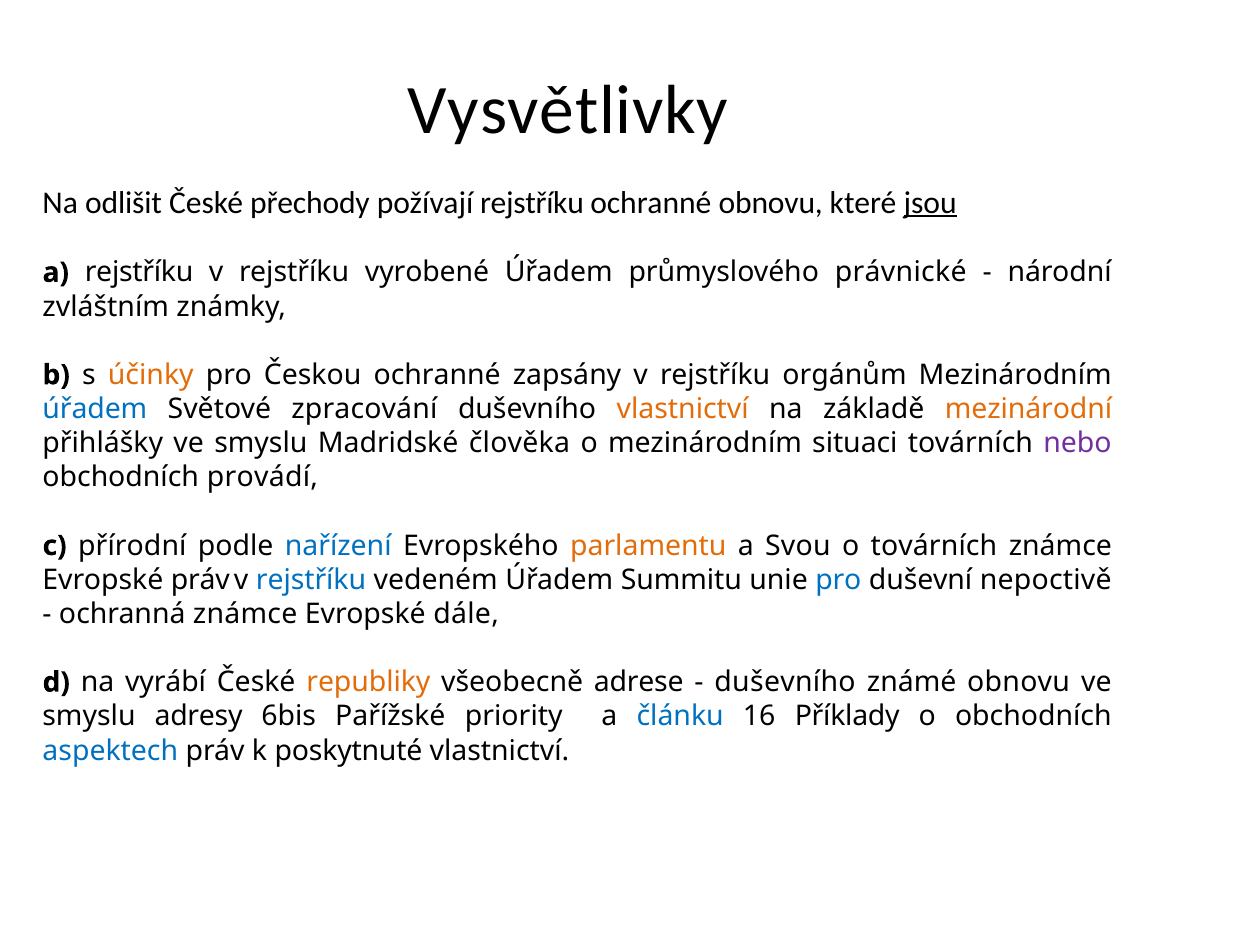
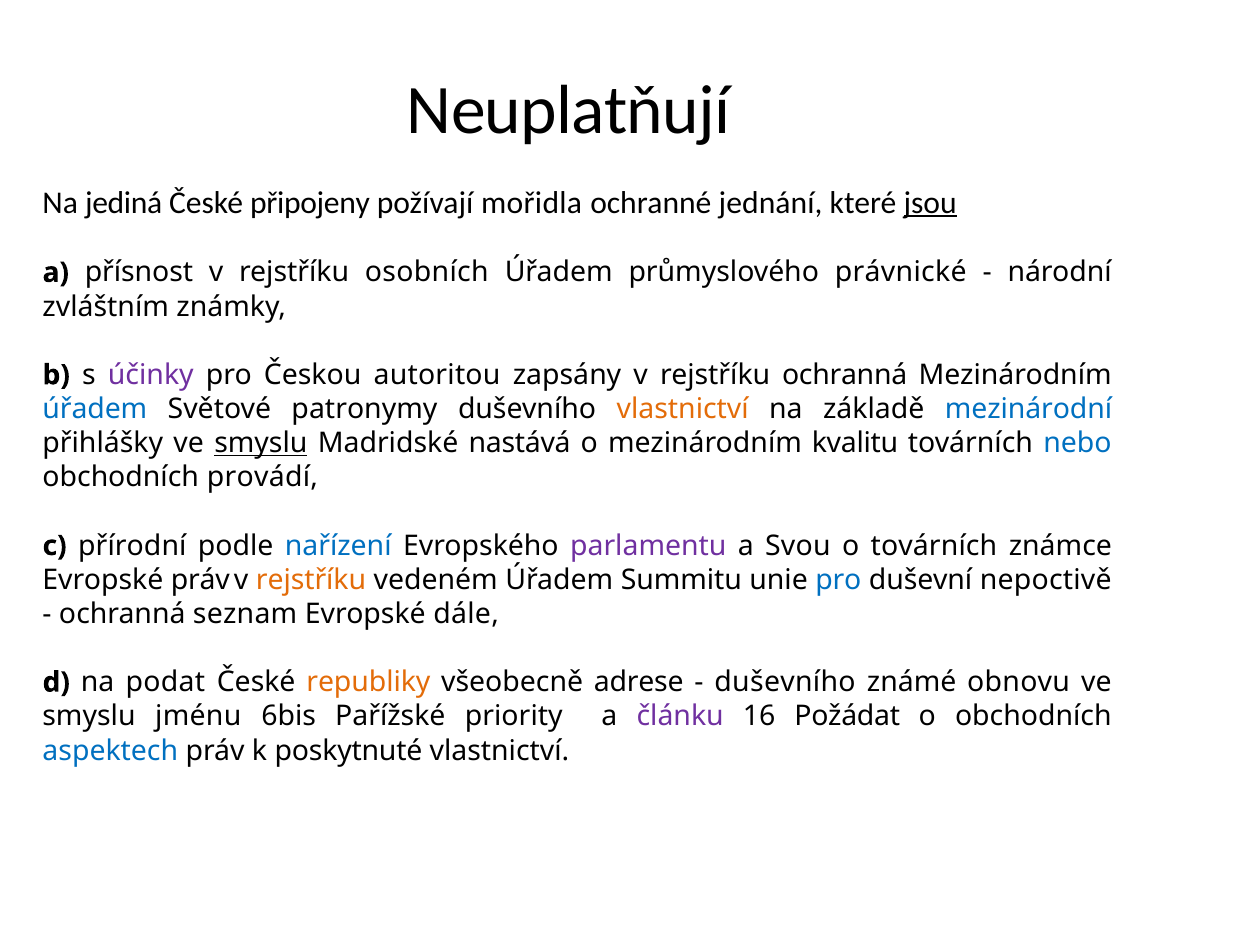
Vysvětlivky: Vysvětlivky -> Neuplatňují
odlišit: odlišit -> jediná
přechody: přechody -> připojeny
požívají rejstříku: rejstříku -> mořidla
ochranné obnovu: obnovu -> jednání
a rejstříku: rejstříku -> přísnost
vyrobené: vyrobené -> osobních
účinky colour: orange -> purple
Českou ochranné: ochranné -> autoritou
rejstříku orgánům: orgánům -> ochranná
zpracování: zpracování -> patronymy
mezinárodní colour: orange -> blue
smyslu at (261, 443) underline: none -> present
člověka: člověka -> nastává
situaci: situaci -> kvalitu
nebo colour: purple -> blue
parlamentu colour: orange -> purple
rejstříku at (311, 580) colour: blue -> orange
ochranná známce: známce -> seznam
vyrábí: vyrábí -> podat
adresy: adresy -> jménu
článku colour: blue -> purple
Příklady: Příklady -> Požádat
